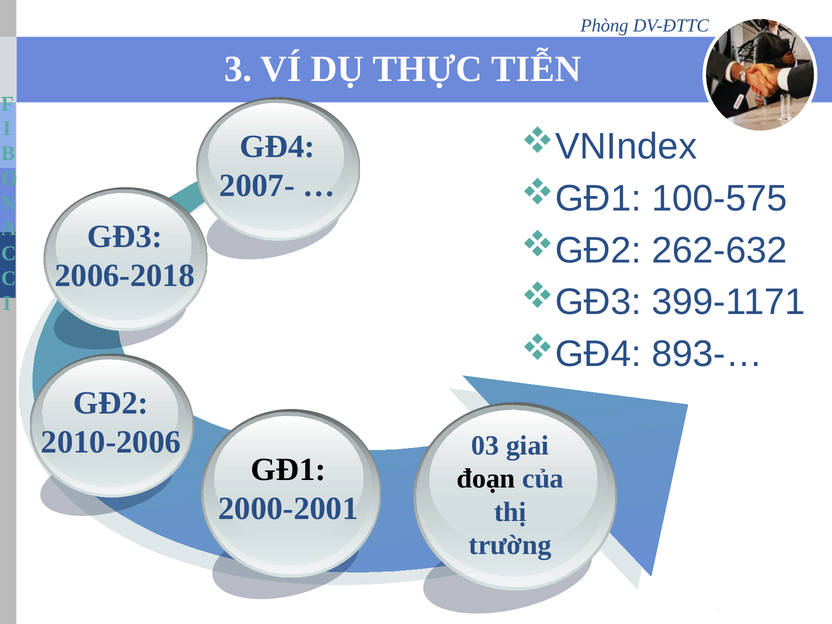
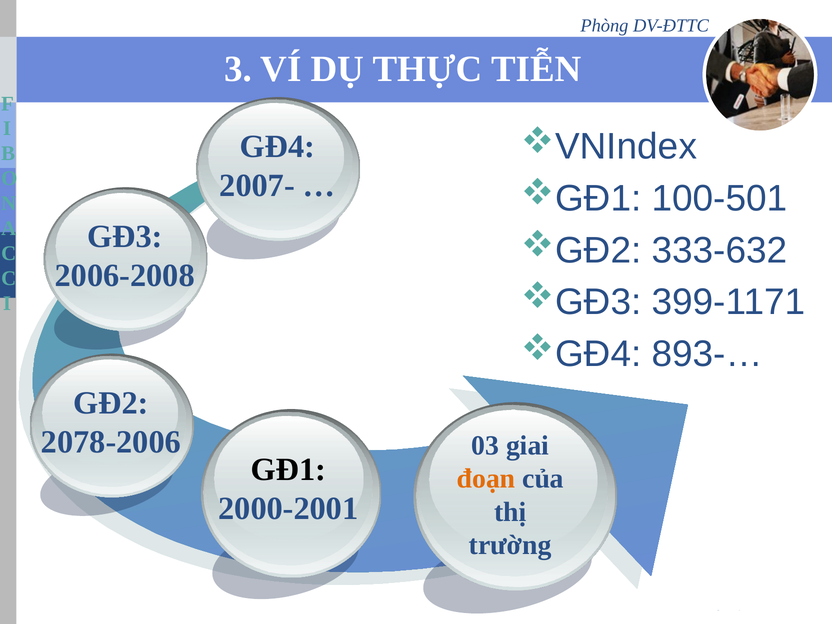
100-575: 100-575 -> 100-501
262-632: 262-632 -> 333-632
2006-2018: 2006-2018 -> 2006-2008
2010-2006: 2010-2006 -> 2078-2006
đoạn colour: black -> orange
